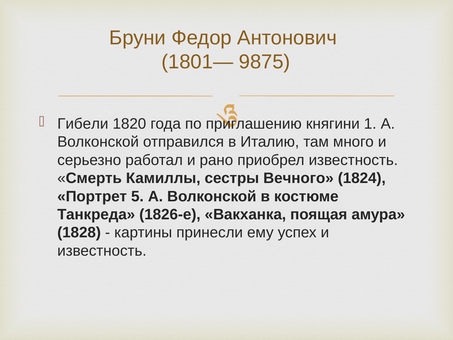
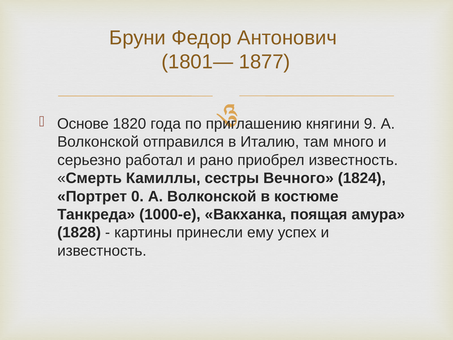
9875: 9875 -> 1877
Гибели: Гибели -> Основе
1: 1 -> 9
5: 5 -> 0
1826-е: 1826-е -> 1000-е
